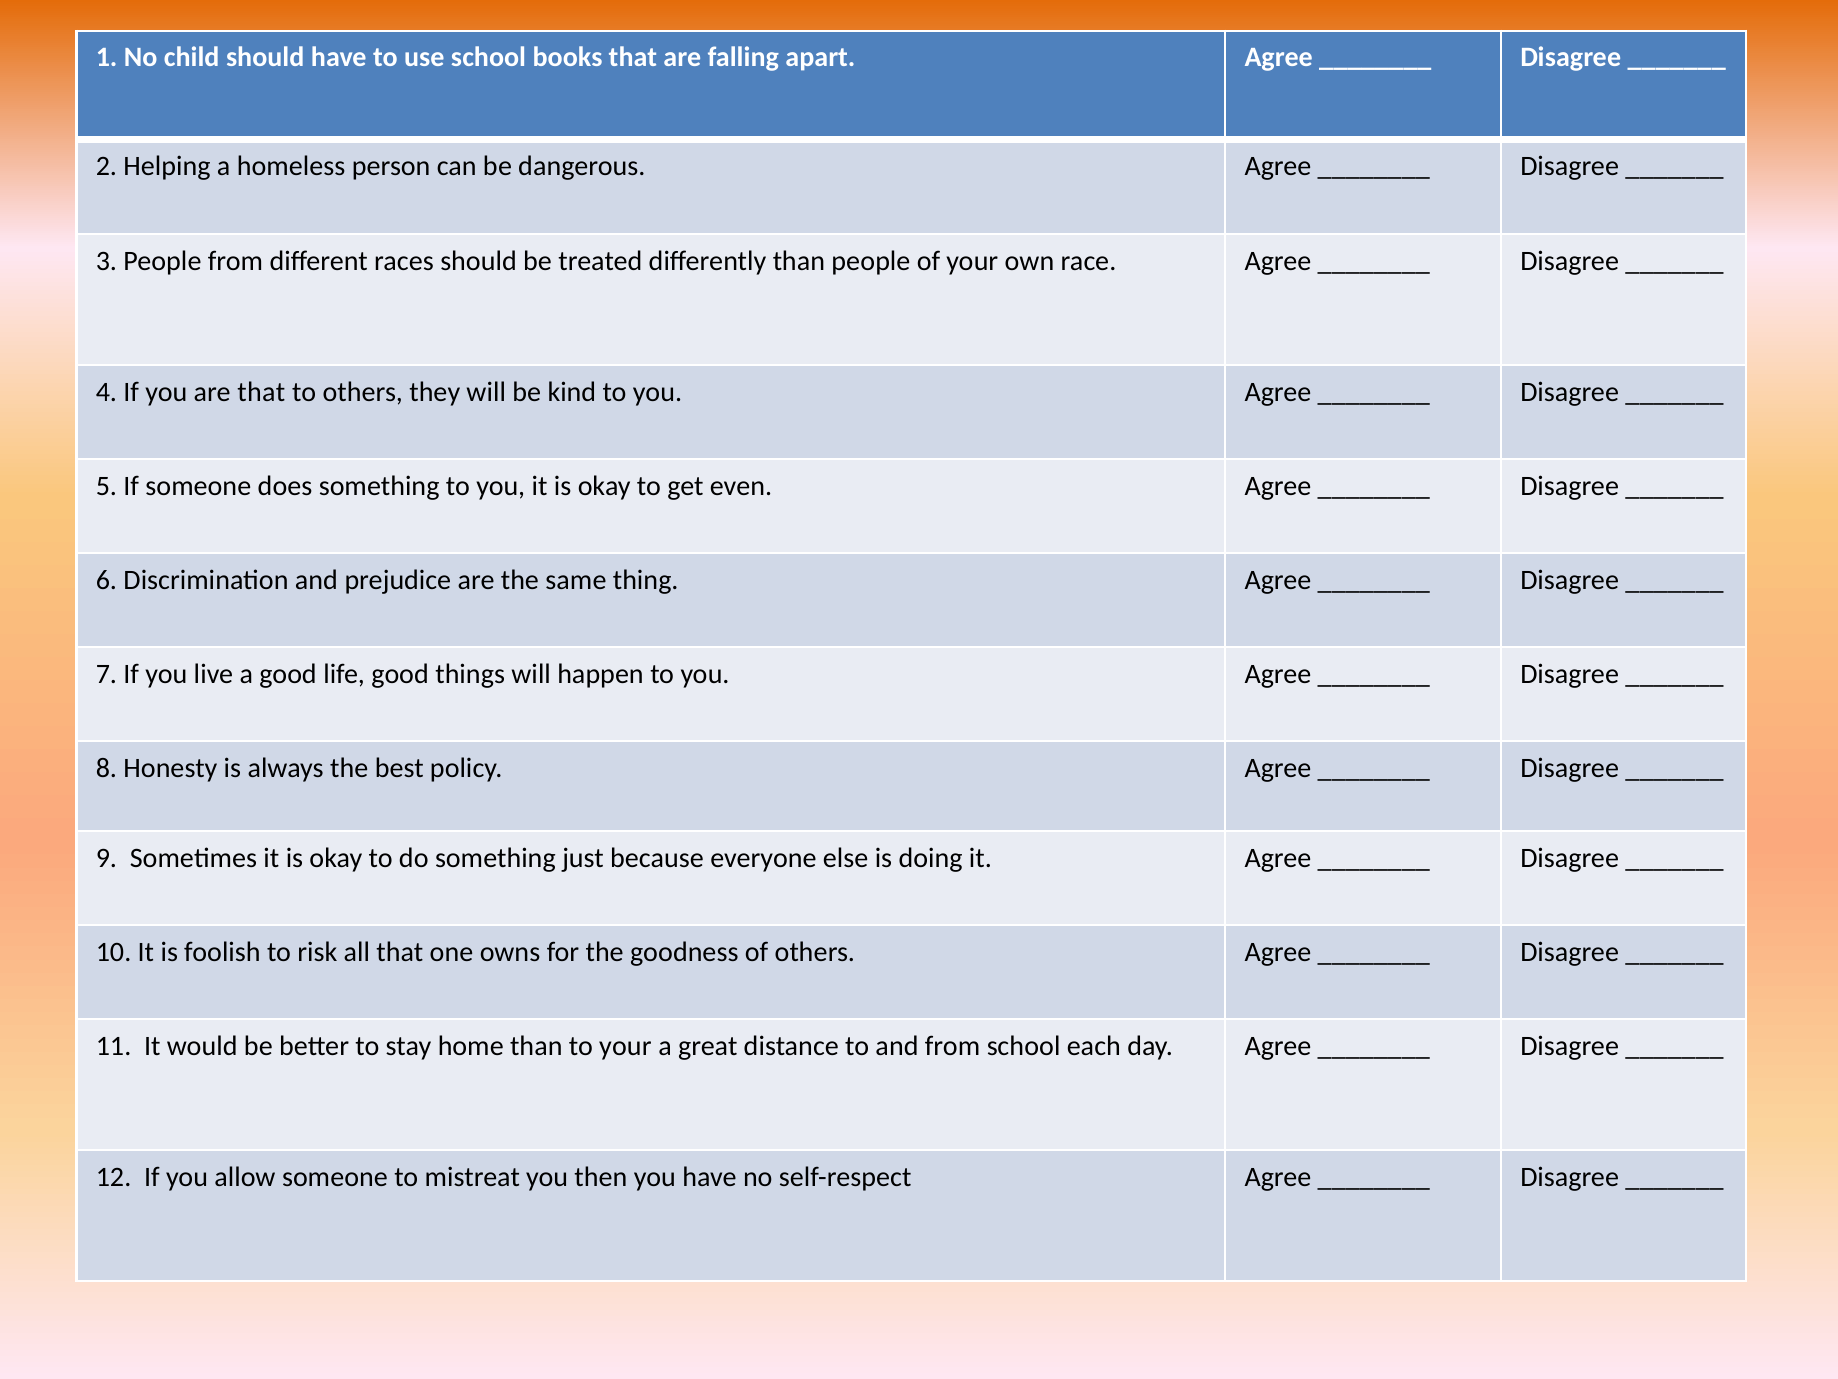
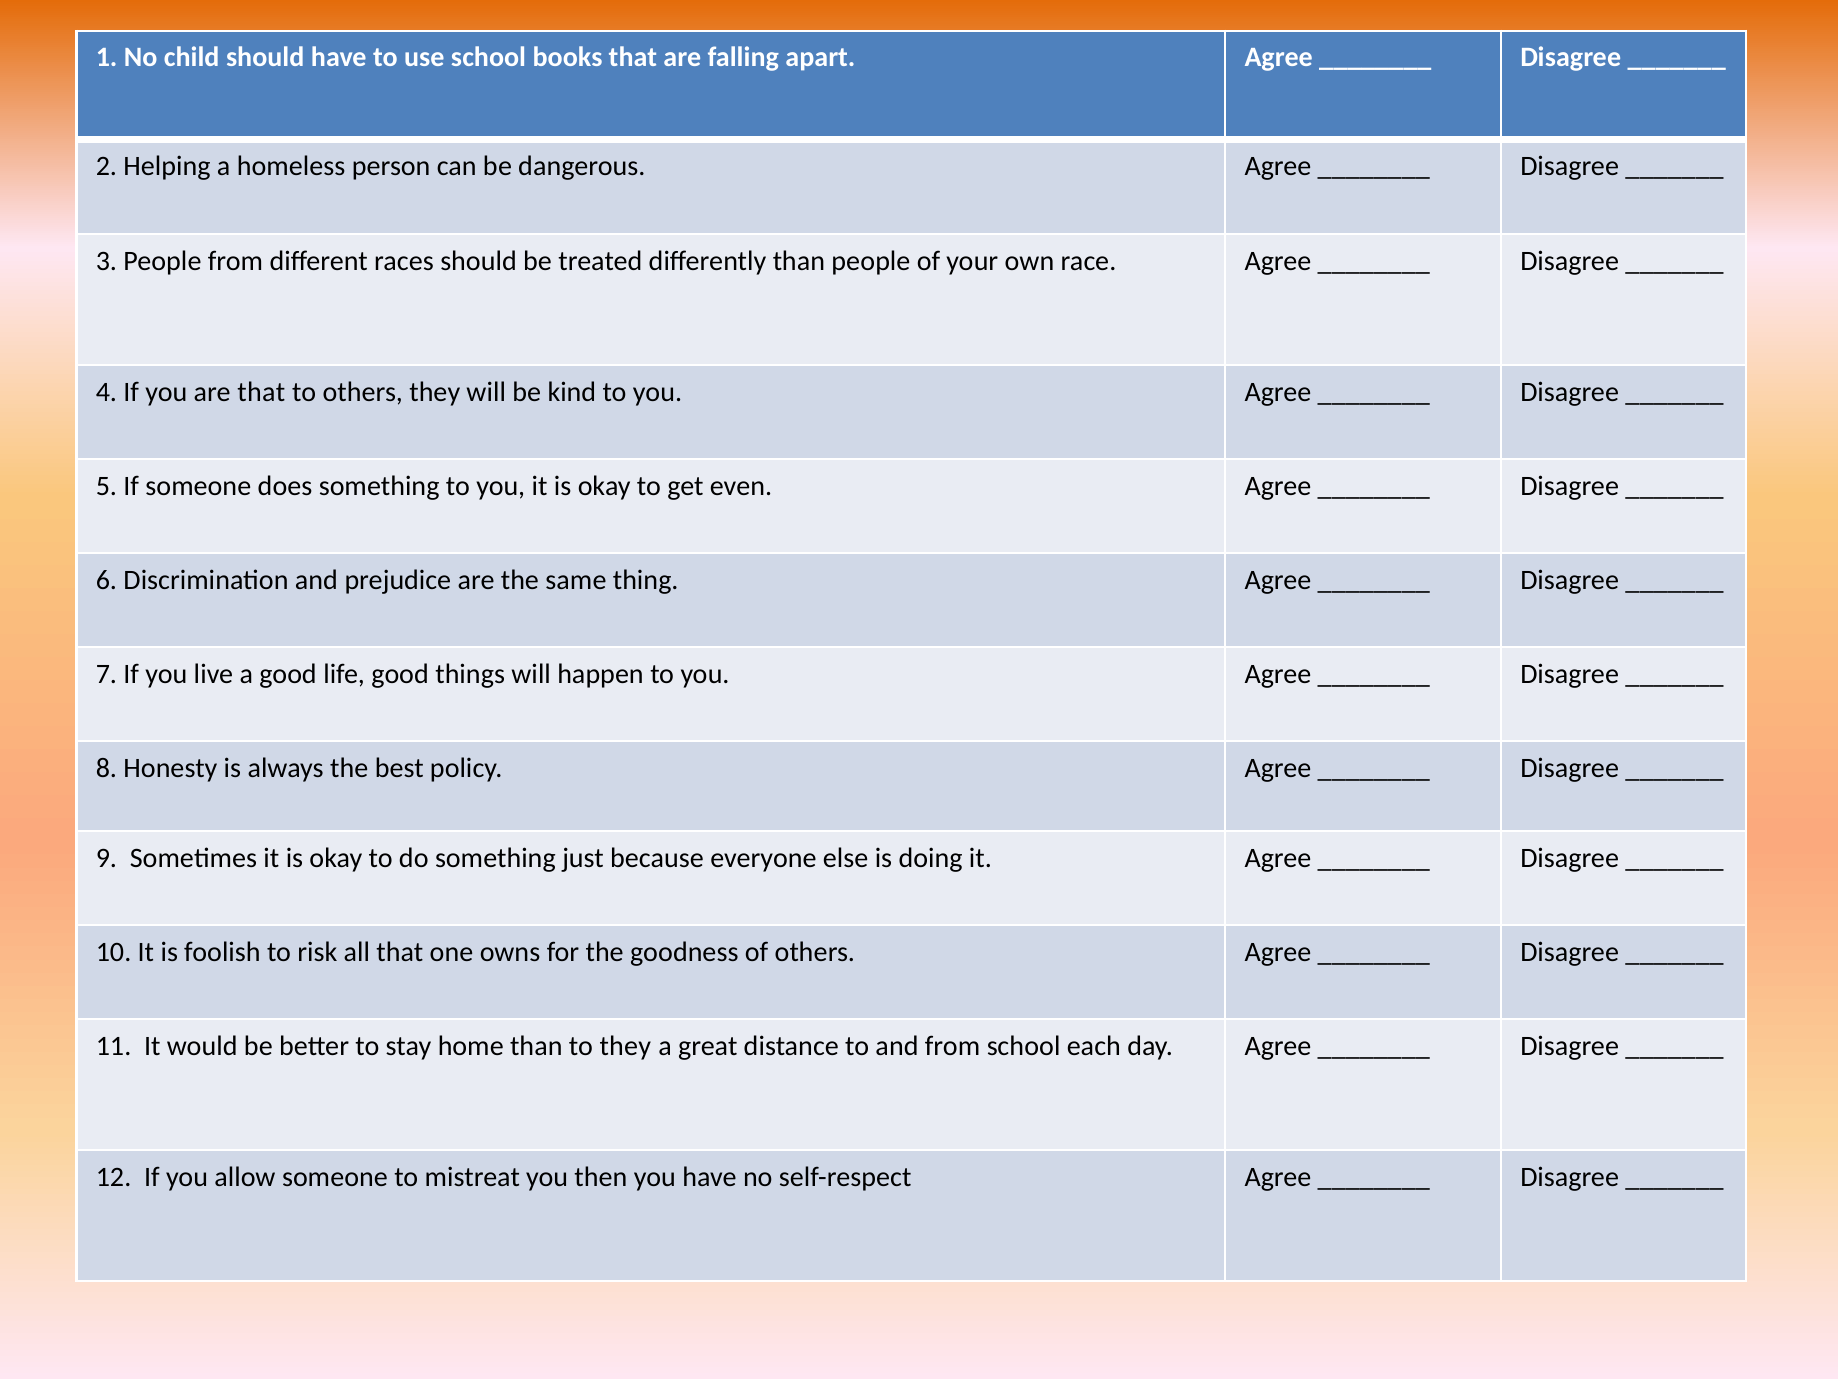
to your: your -> they
